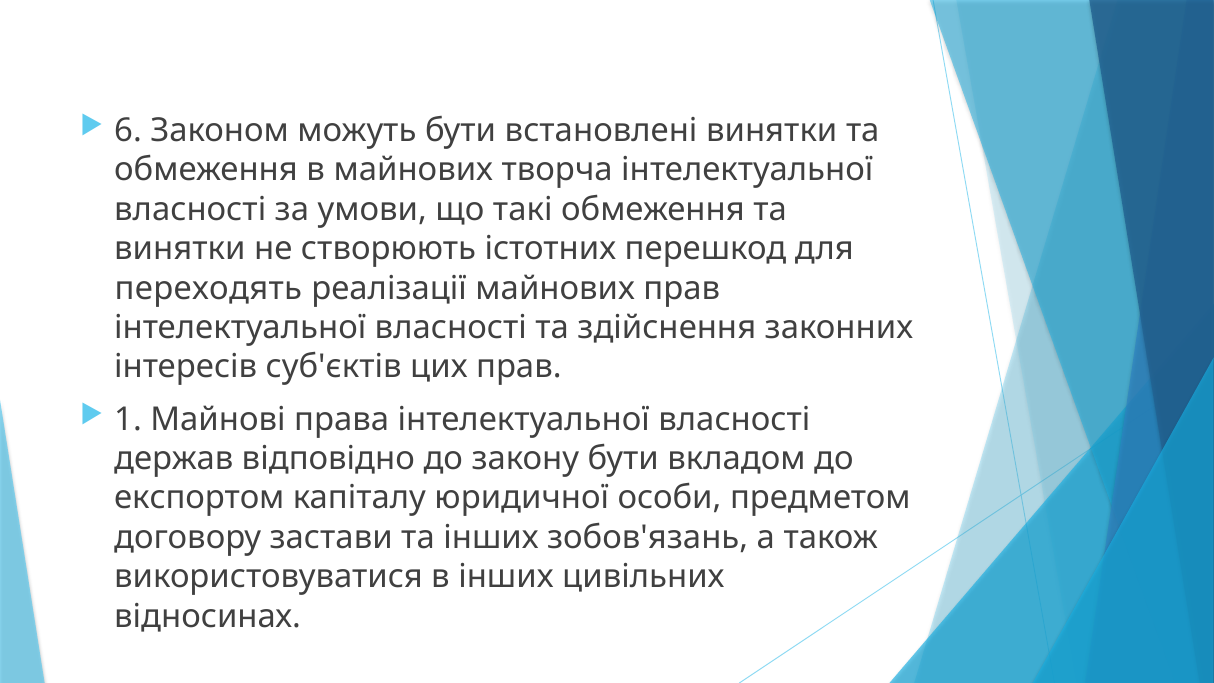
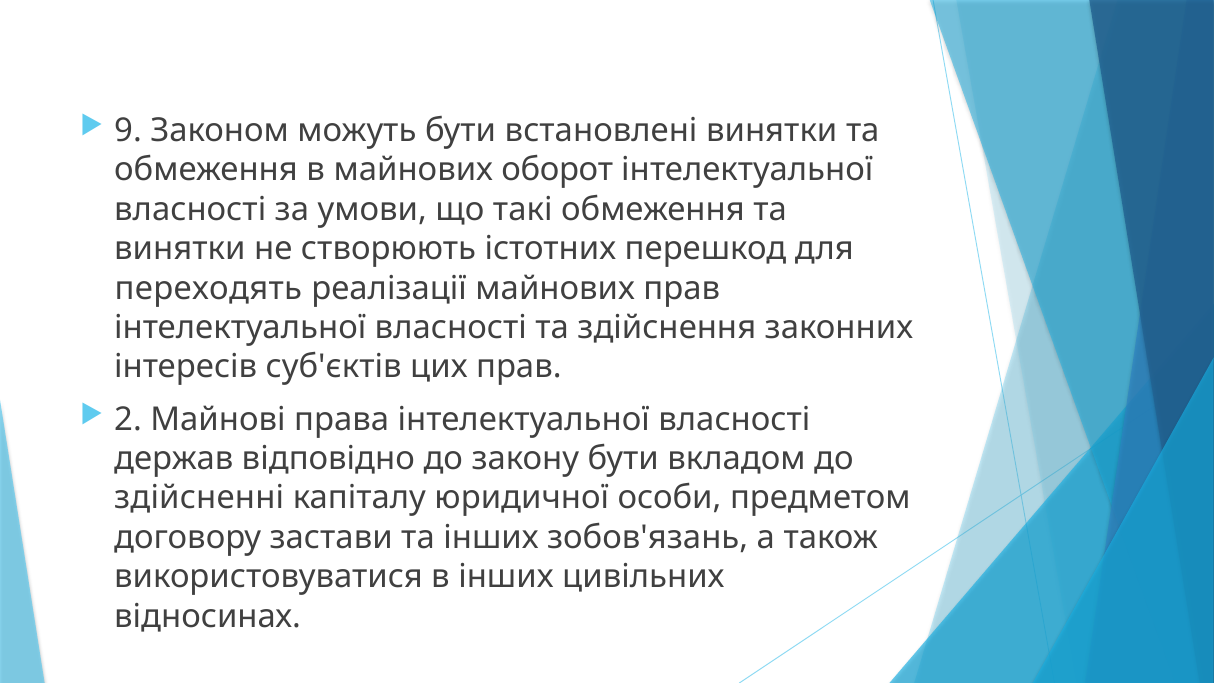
6: 6 -> 9
творча: творча -> оборот
1: 1 -> 2
експортом: експортом -> здійсненні
